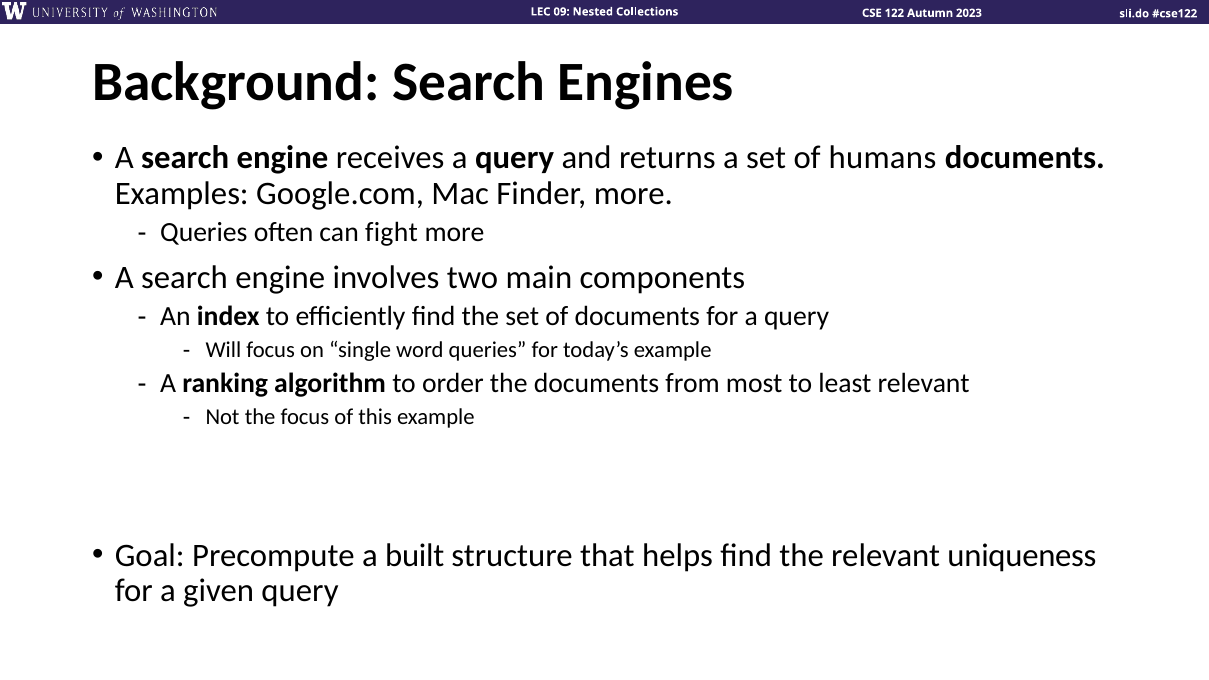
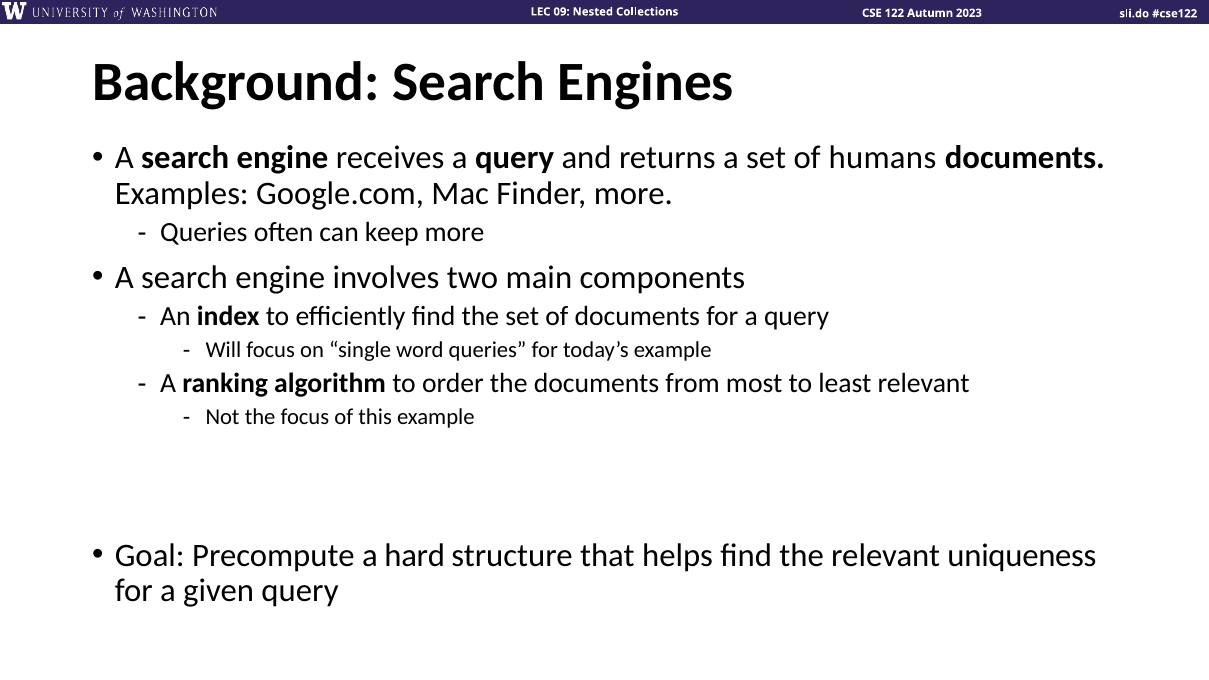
fight: fight -> keep
built: built -> hard
